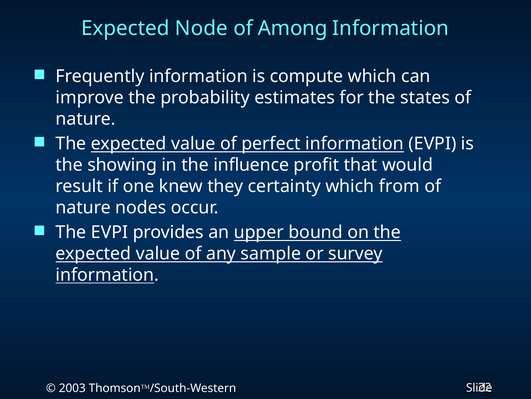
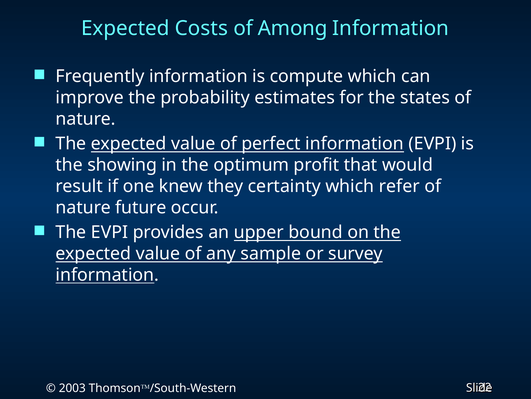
Node: Node -> Costs
influence: influence -> optimum
from: from -> refer
nodes: nodes -> future
